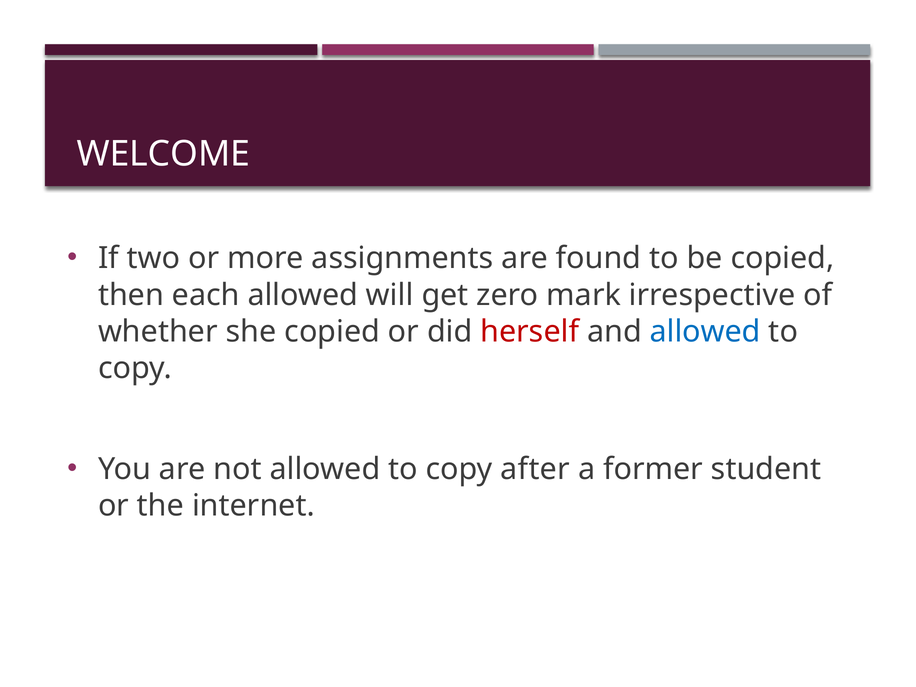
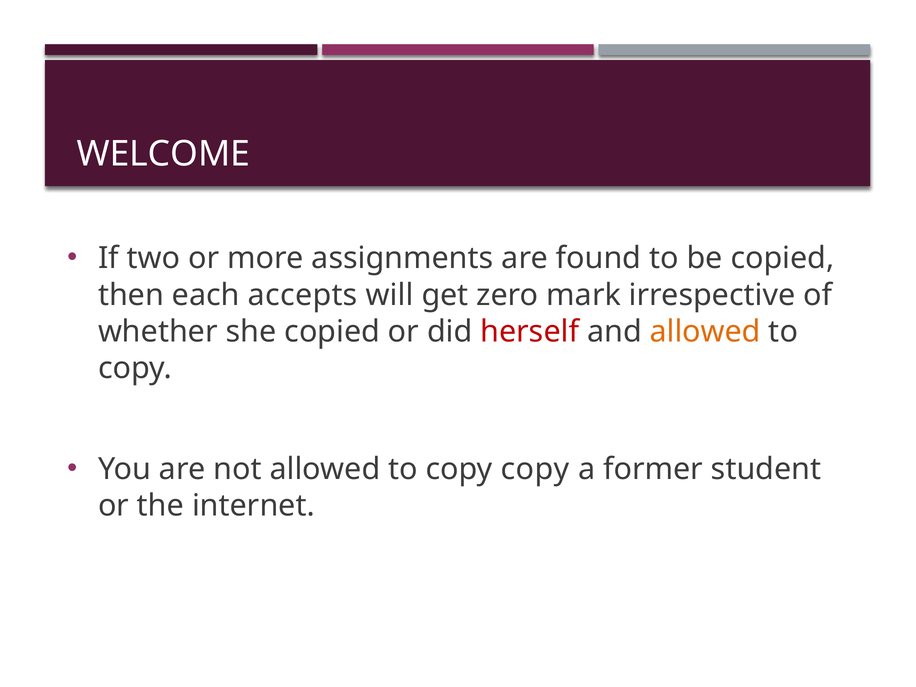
each allowed: allowed -> accepts
allowed at (705, 332) colour: blue -> orange
copy after: after -> copy
